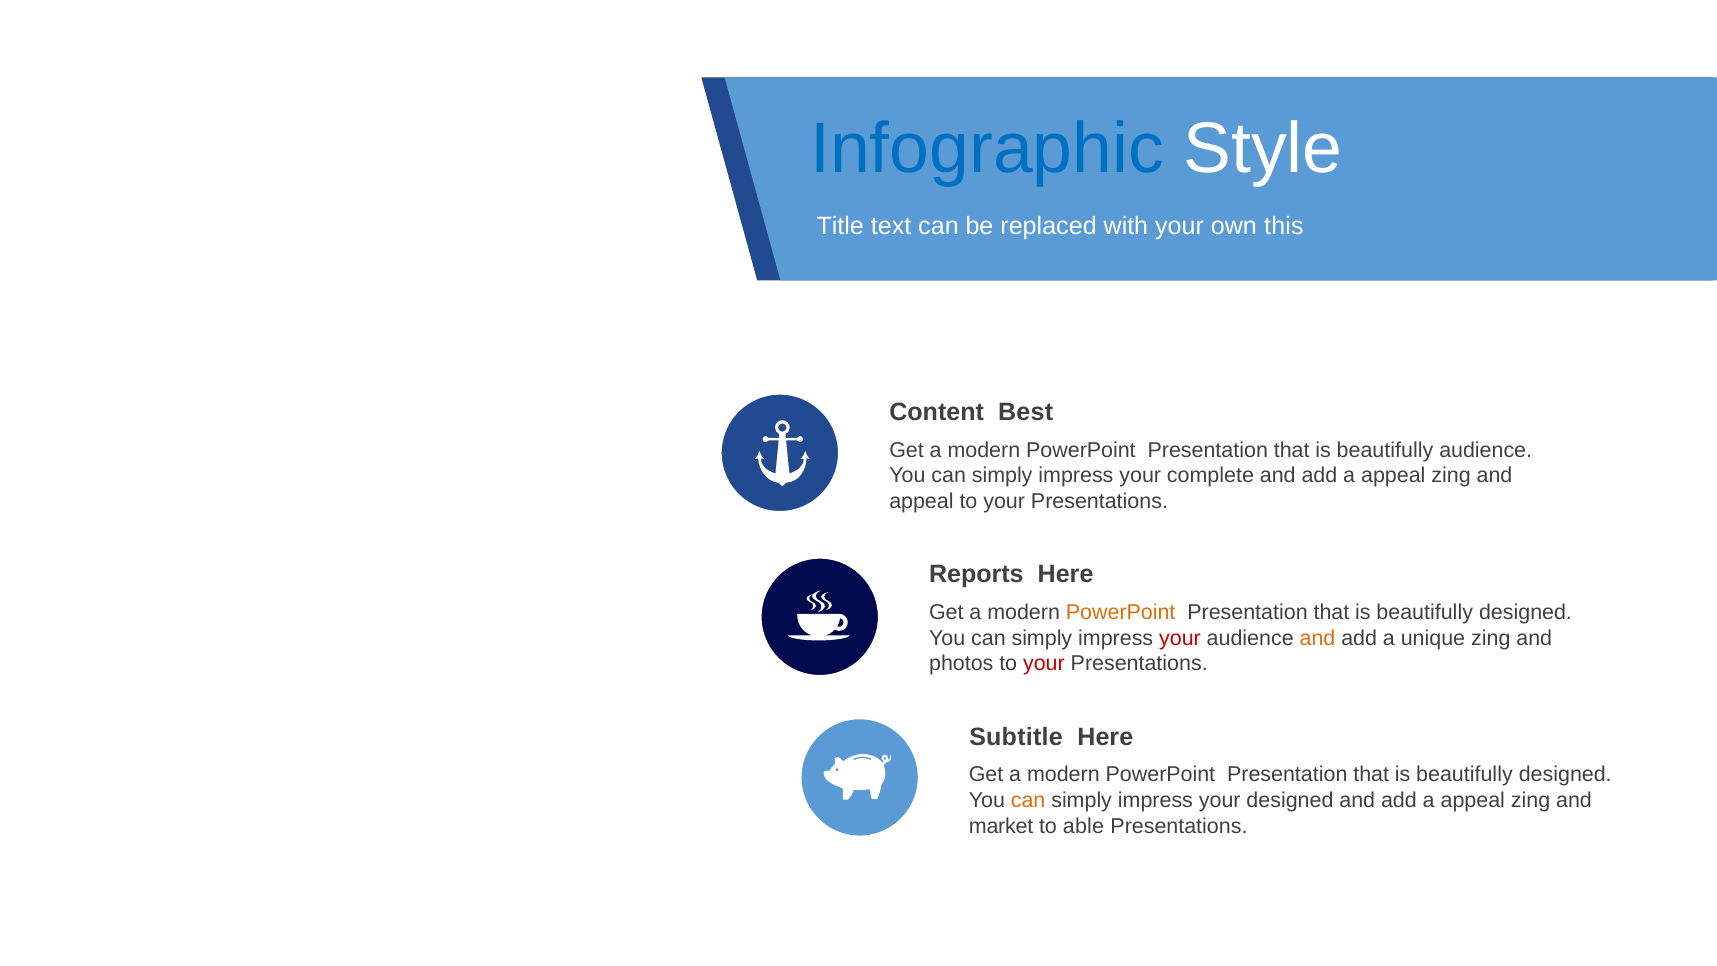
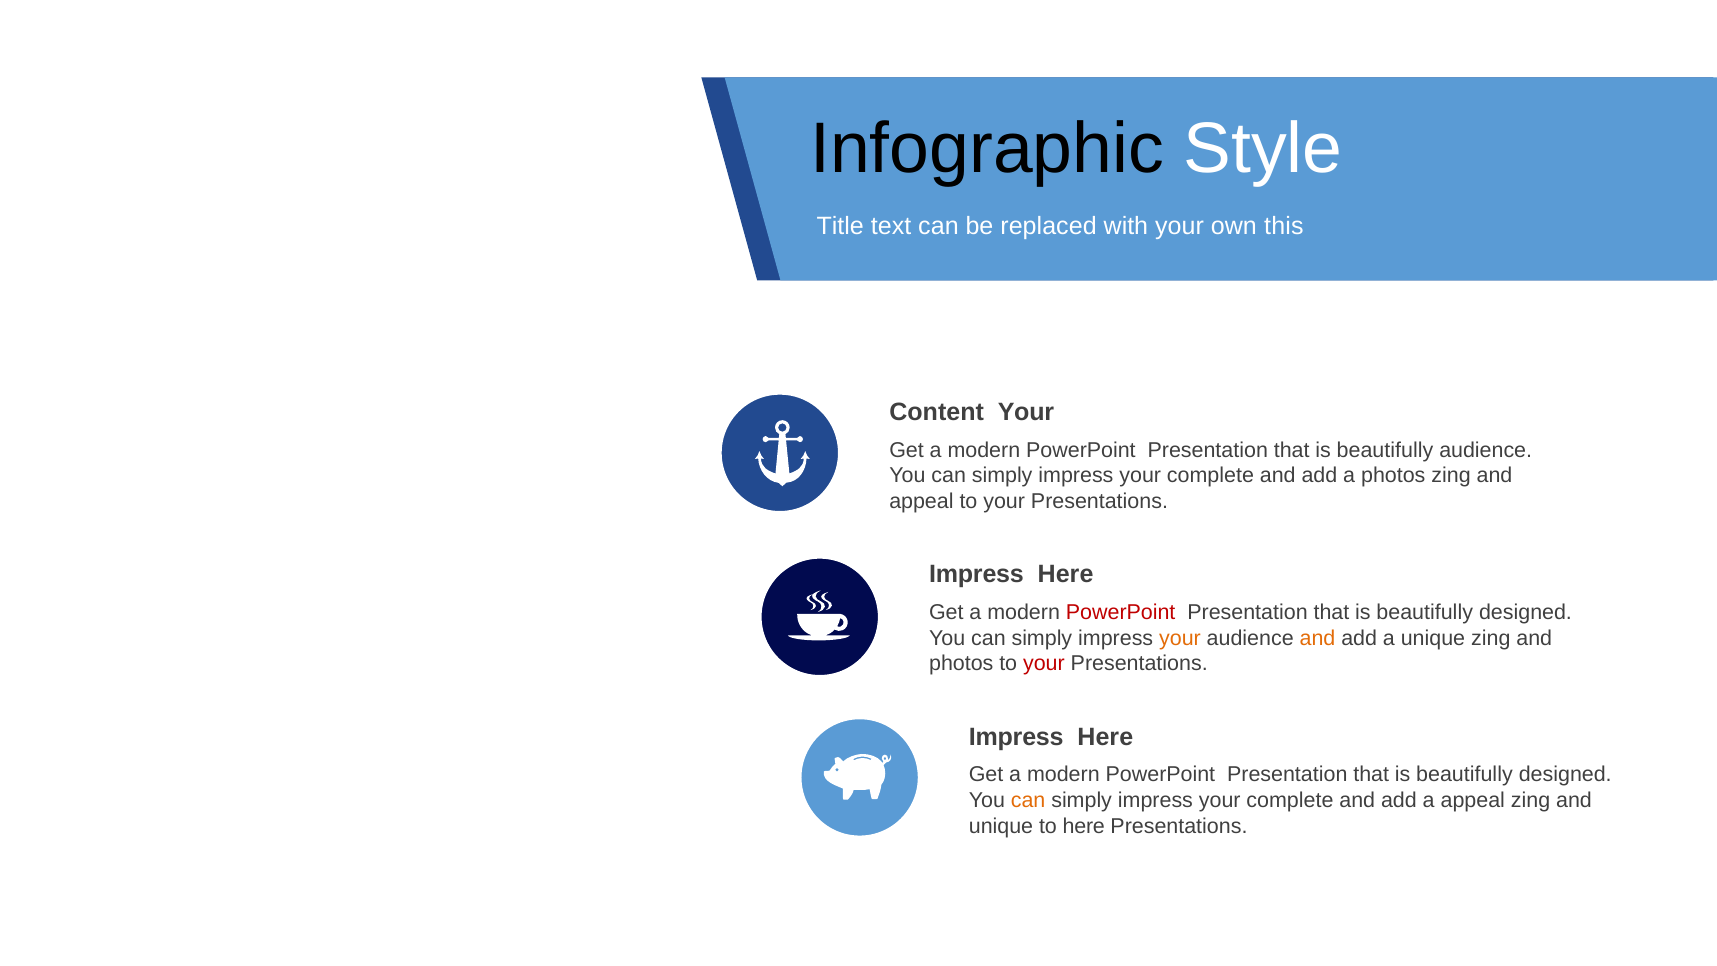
Infographic colour: blue -> black
Content Best: Best -> Your
appeal at (1393, 476): appeal -> photos
Reports at (976, 574): Reports -> Impress
PowerPoint at (1121, 612) colour: orange -> red
your at (1180, 638) colour: red -> orange
Subtitle at (1016, 737): Subtitle -> Impress
designed at (1290, 800): designed -> complete
market at (1001, 826): market -> unique
to able: able -> here
